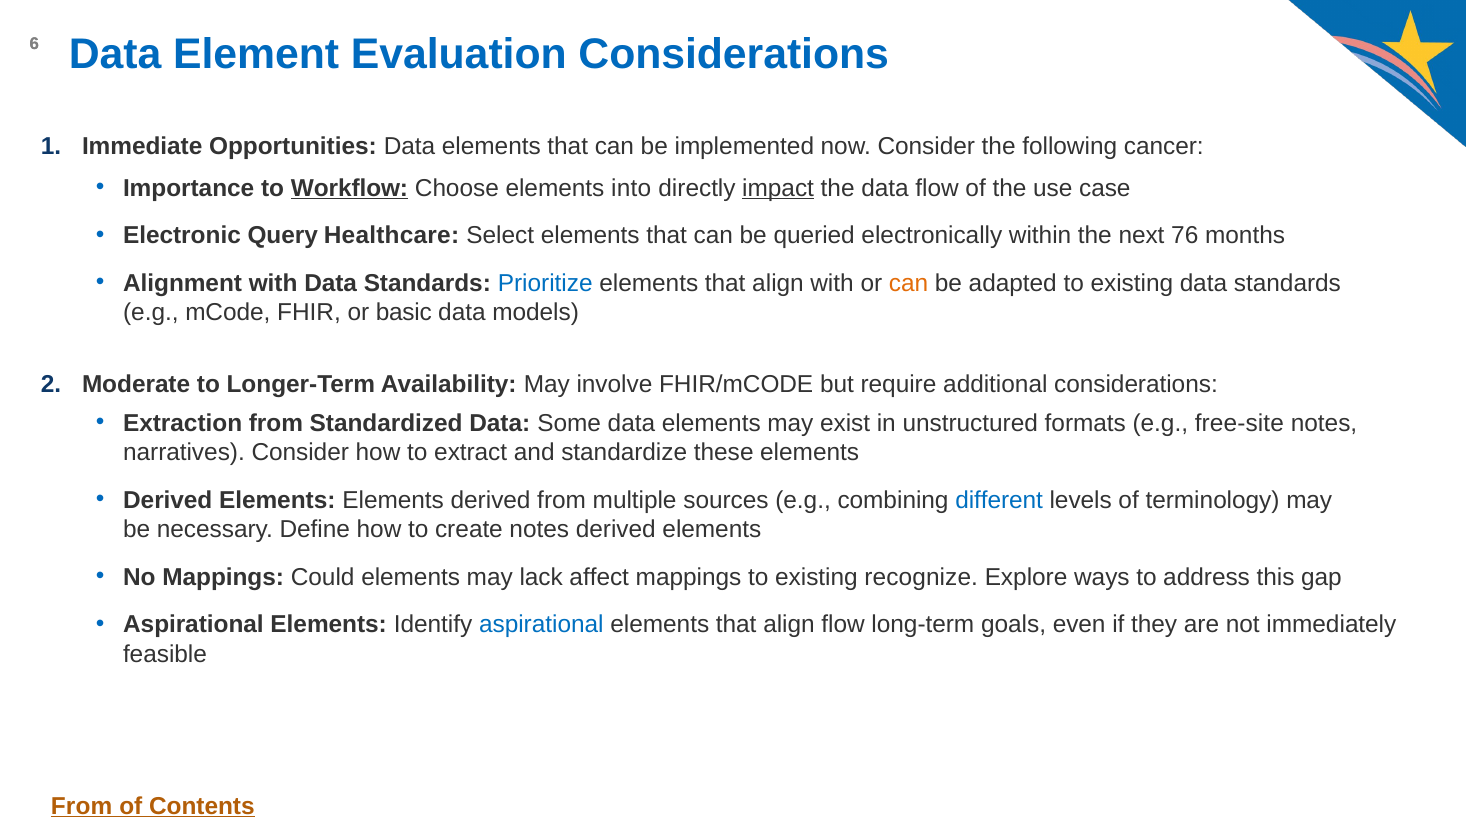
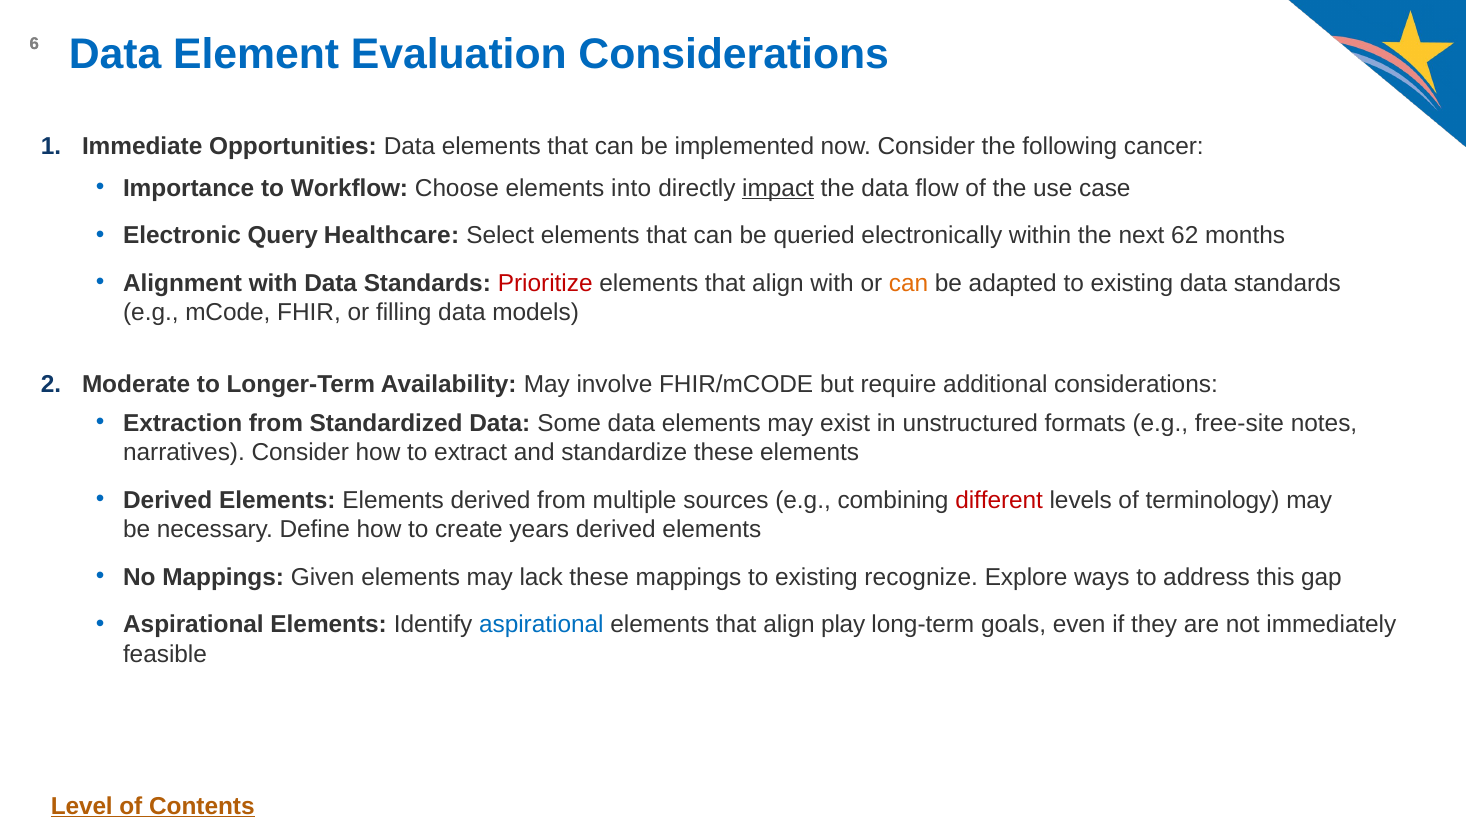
Workflow underline: present -> none
76: 76 -> 62
Prioritize colour: blue -> red
basic: basic -> filling
different colour: blue -> red
create notes: notes -> years
Could: Could -> Given
lack affect: affect -> these
align flow: flow -> play
From at (82, 806): From -> Level
